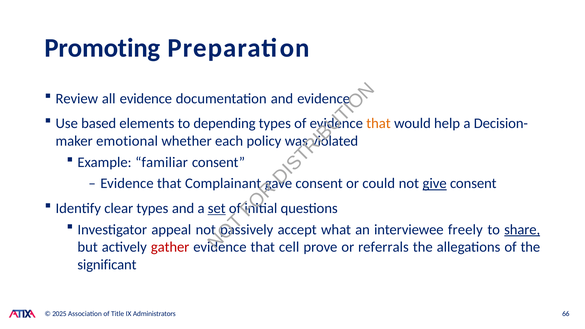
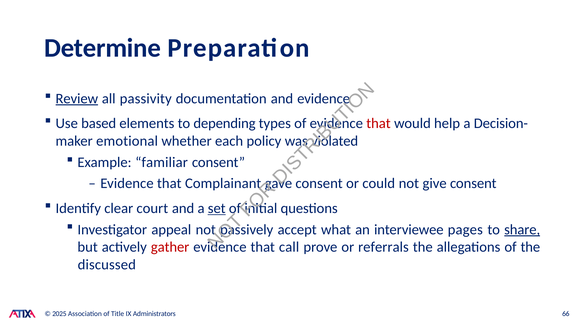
Promoting: Promoting -> Determine
Review underline: none -> present
all evidence: evidence -> passivity
that at (378, 124) colour: orange -> red
give underline: present -> none
clear types: types -> court
freely: freely -> pages
cell: cell -> call
significant: significant -> discussed
